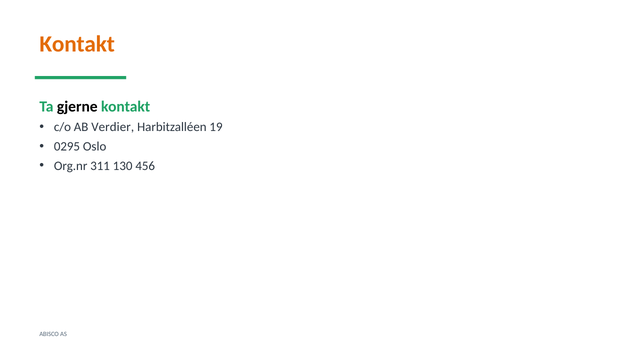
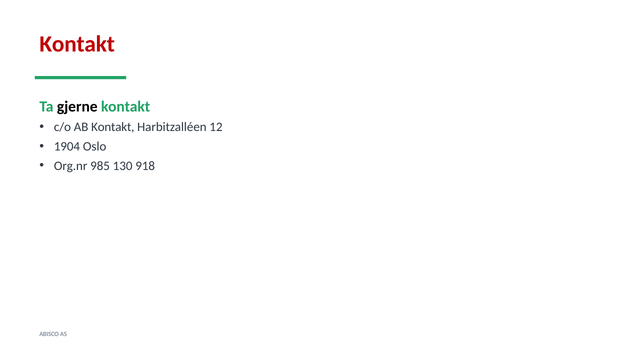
Kontakt at (77, 44) colour: orange -> red
AB Verdier: Verdier -> Kontakt
19: 19 -> 12
0295: 0295 -> 1904
311: 311 -> 985
456: 456 -> 918
